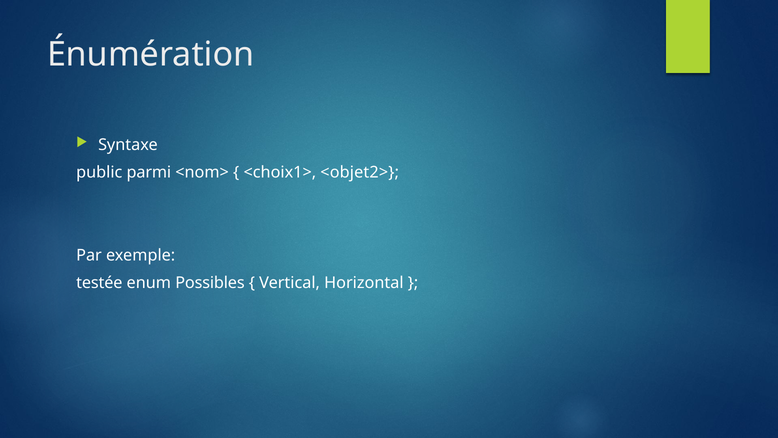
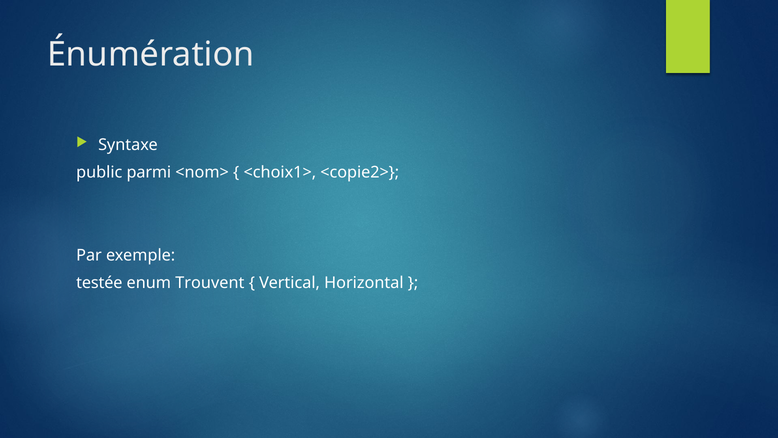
<objet2>: <objet2> -> <copie2>
Possibles: Possibles -> Trouvent
